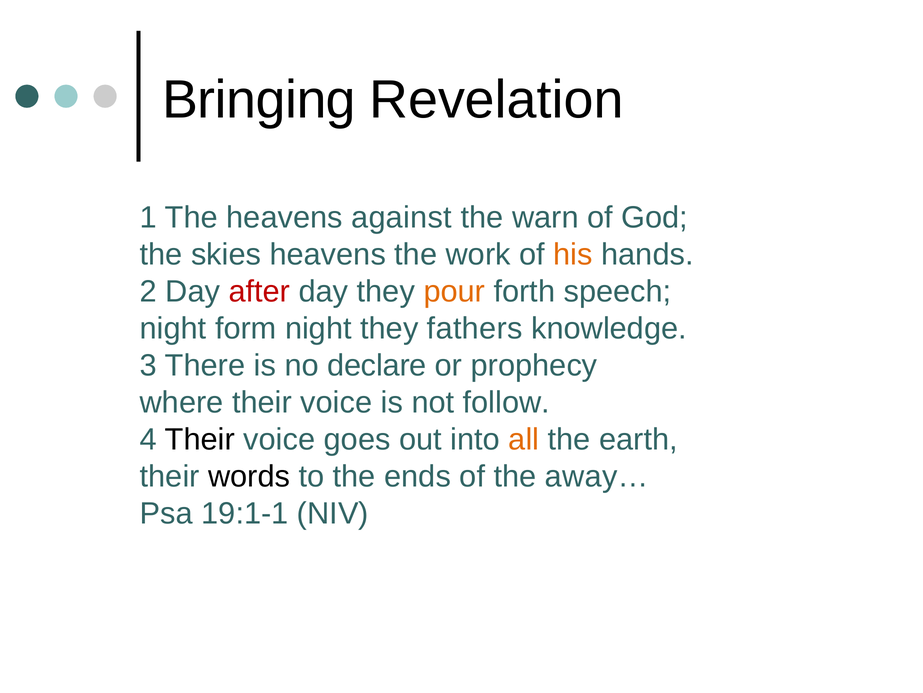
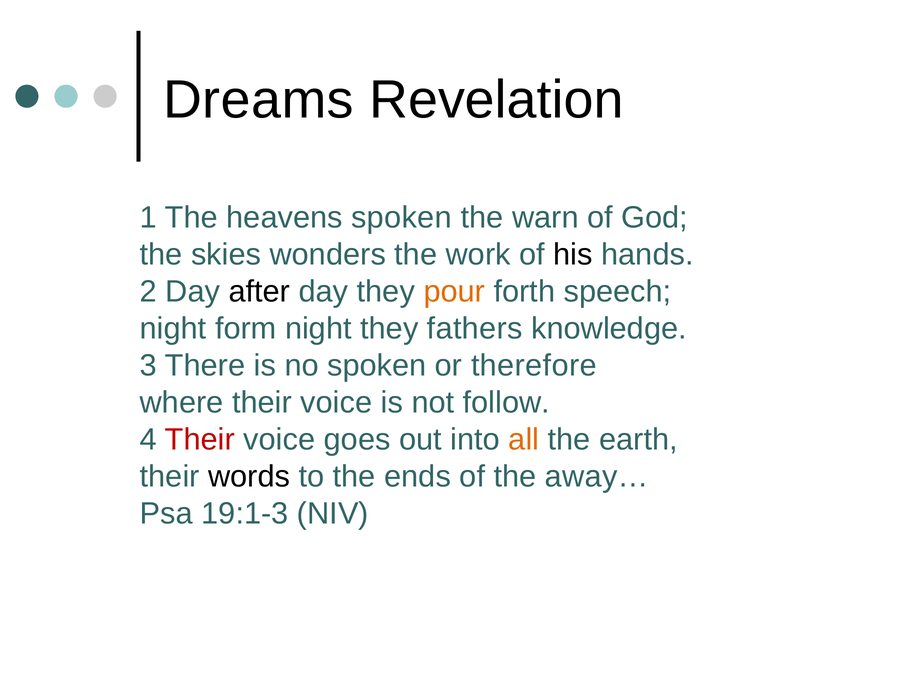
Bringing: Bringing -> Dreams
heavens against: against -> spoken
skies heavens: heavens -> wonders
his colour: orange -> black
after colour: red -> black
no declare: declare -> spoken
prophecy: prophecy -> therefore
Their at (200, 439) colour: black -> red
19:1-1: 19:1-1 -> 19:1-3
